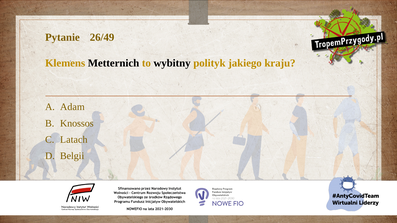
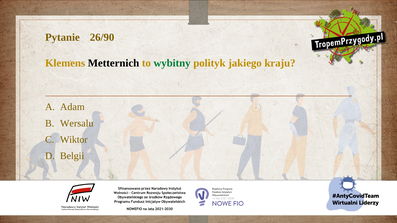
26/49: 26/49 -> 26/90
wybitny colour: black -> green
Knossos: Knossos -> Wersalu
Latach: Latach -> Wiktor
